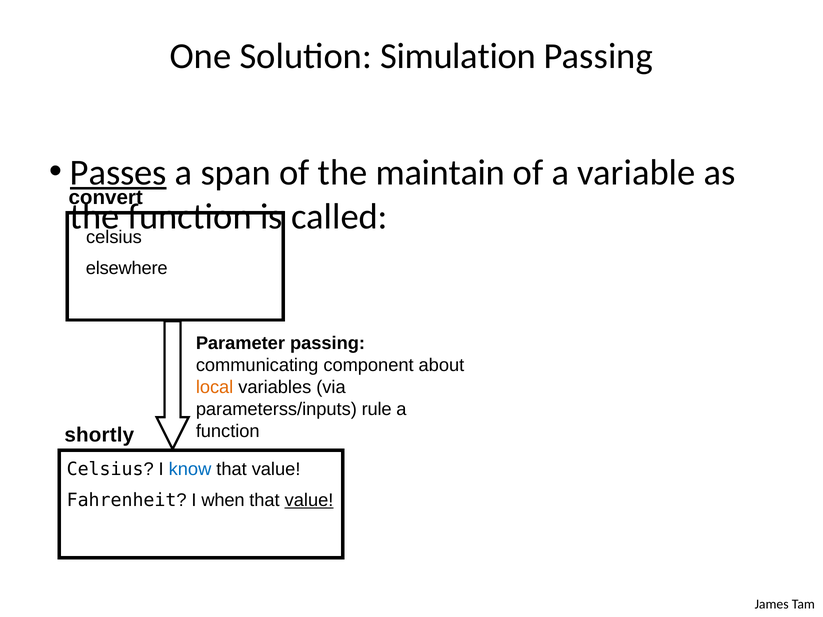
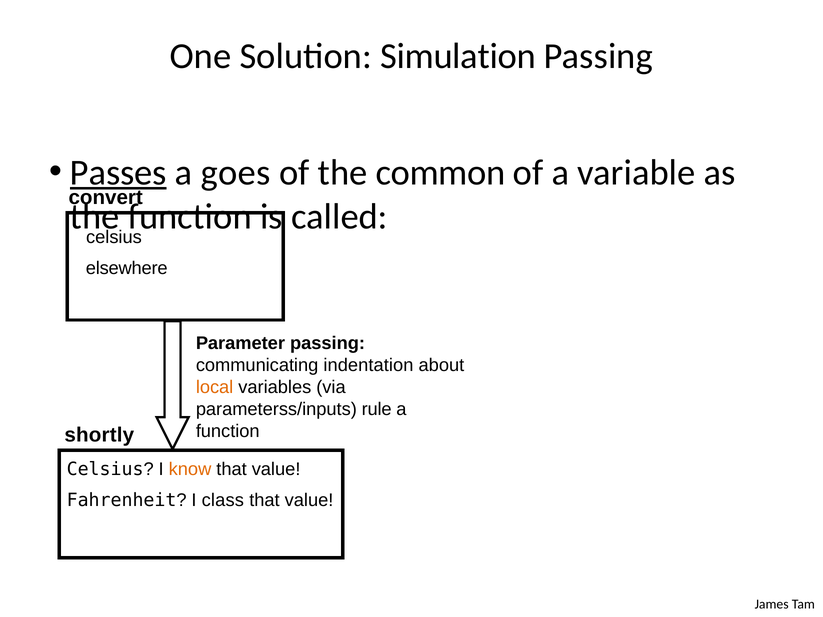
span: span -> goes
maintain: maintain -> common
component: component -> indentation
know colour: blue -> orange
when: when -> class
value at (309, 500) underline: present -> none
